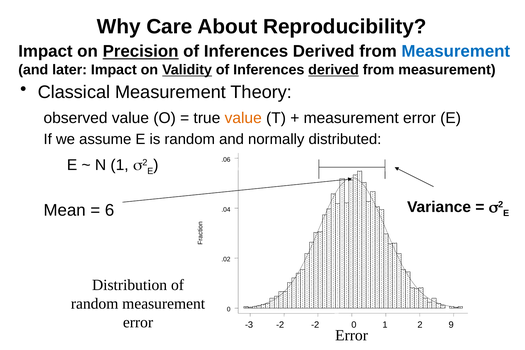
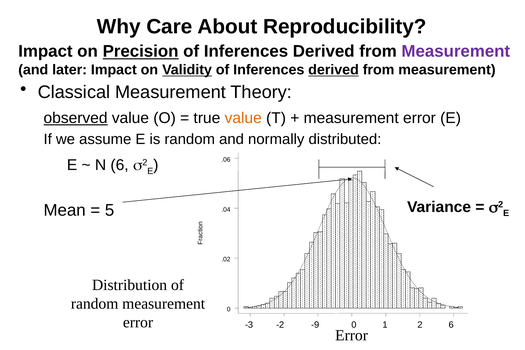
Measurement at (456, 51) colour: blue -> purple
observed underline: none -> present
N 1: 1 -> 6
6: 6 -> 5
-2 -2: -2 -> -9
2 9: 9 -> 6
